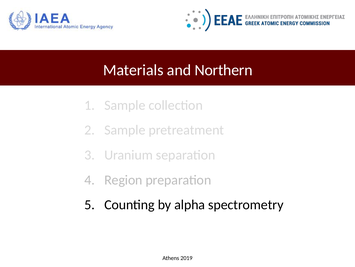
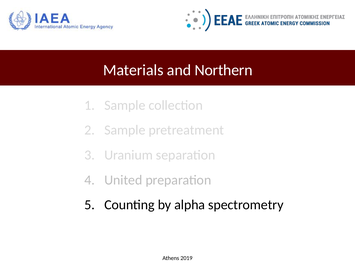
Region: Region -> United
